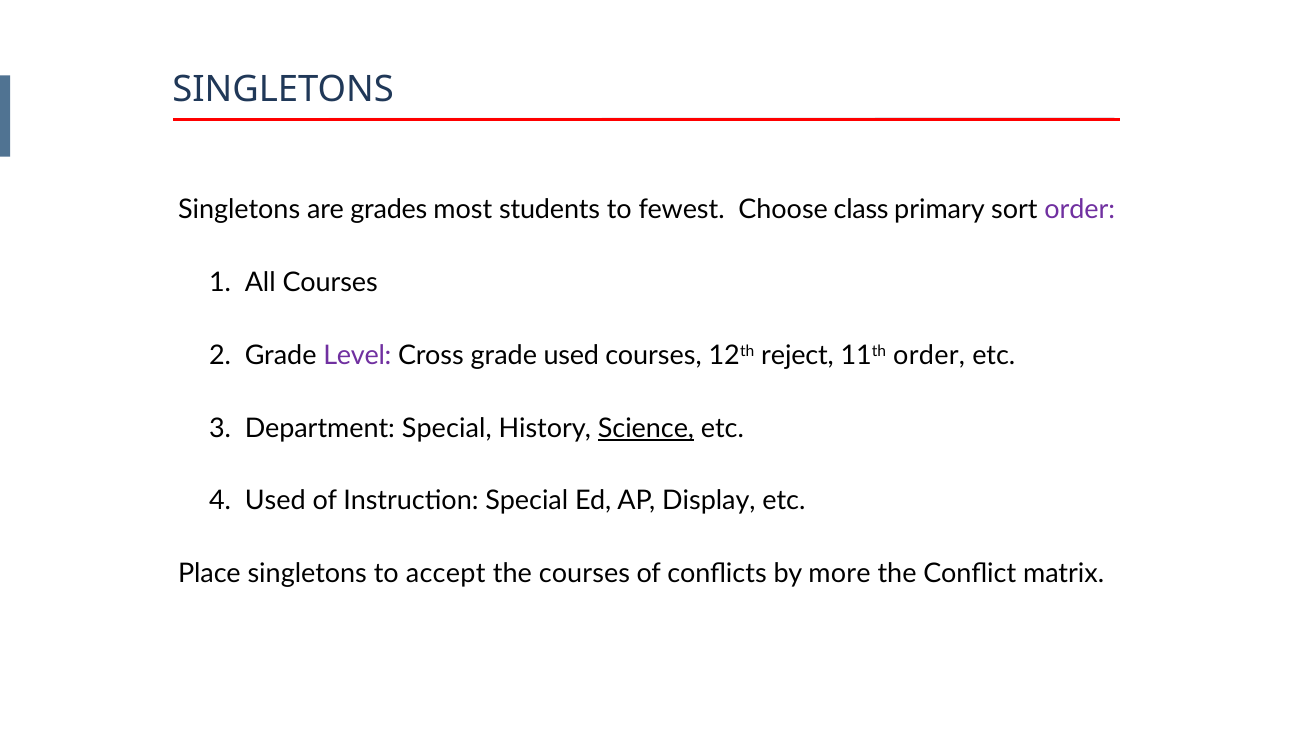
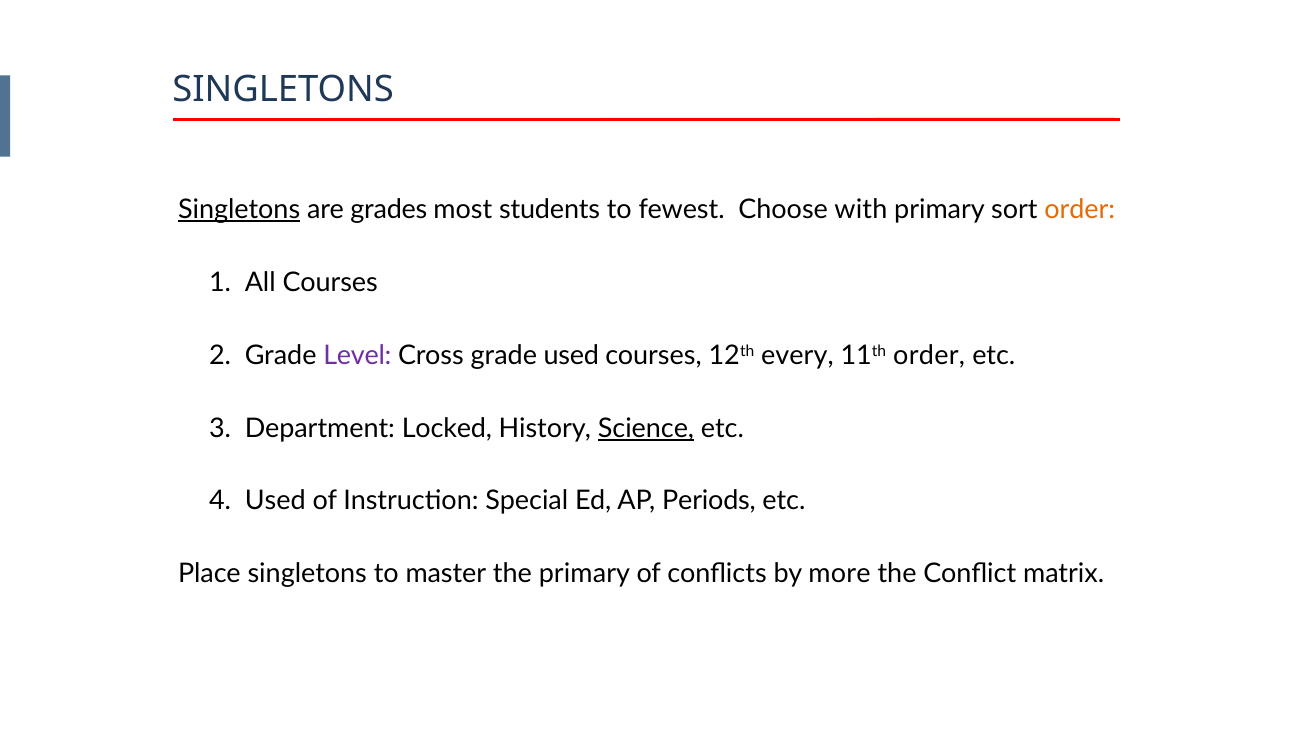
Singletons at (239, 210) underline: none -> present
class: class -> with
order at (1080, 210) colour: purple -> orange
reject: reject -> every
Department Special: Special -> Locked
Display: Display -> Periods
accept: accept -> master
the courses: courses -> primary
